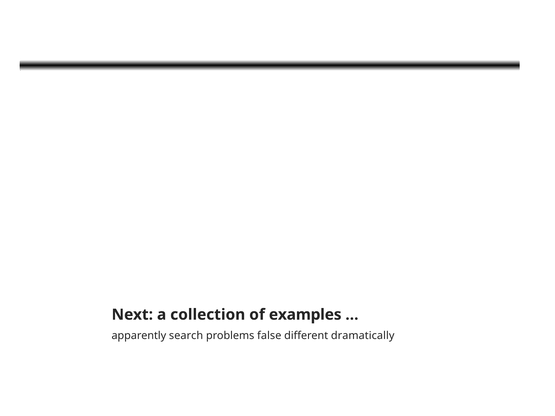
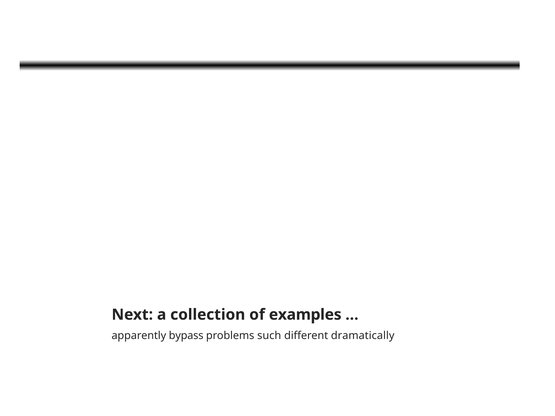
search: search -> bypass
false: false -> such
